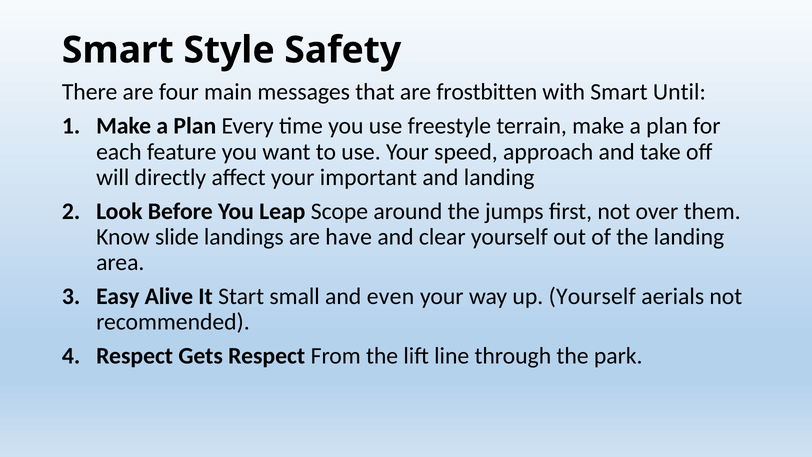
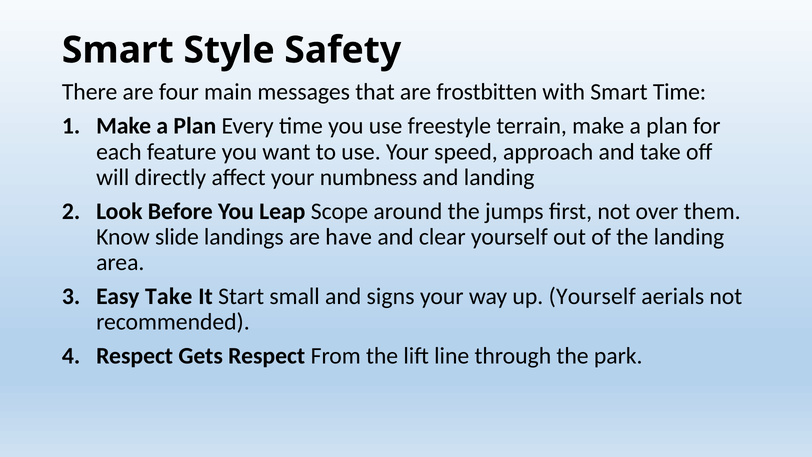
Smart Until: Until -> Time
important: important -> numbness
Easy Alive: Alive -> Take
even: even -> signs
